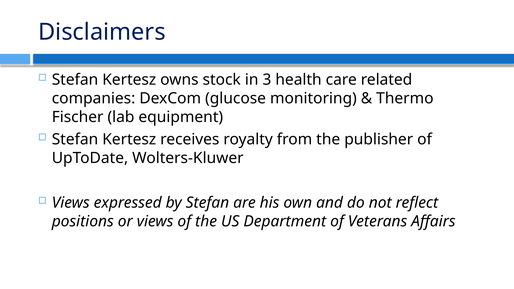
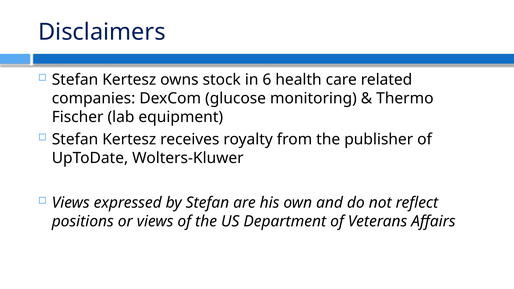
3: 3 -> 6
